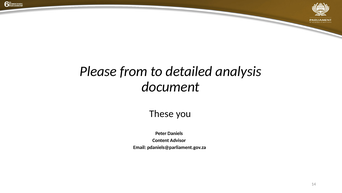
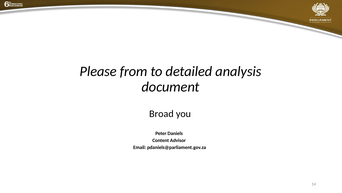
These: These -> Broad
